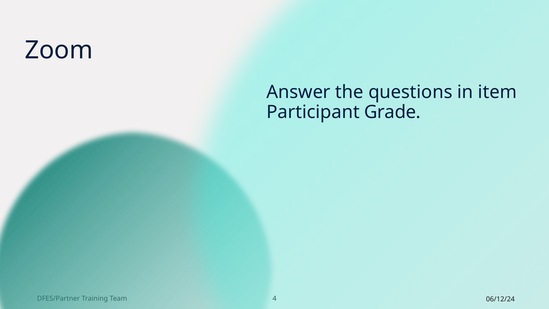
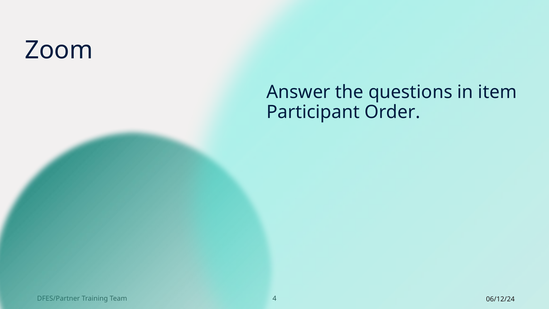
Grade: Grade -> Order
